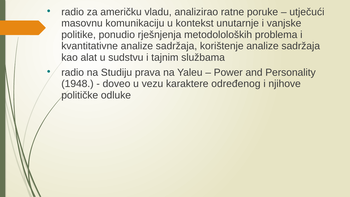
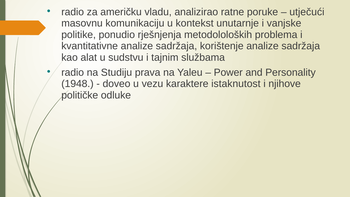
određenog: određenog -> istaknutost
